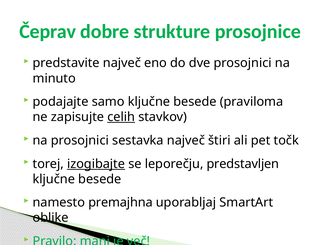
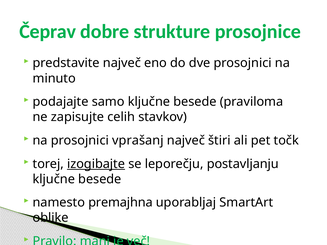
celih underline: present -> none
sestavka: sestavka -> vprašanj
predstavljen: predstavljen -> postavljanju
